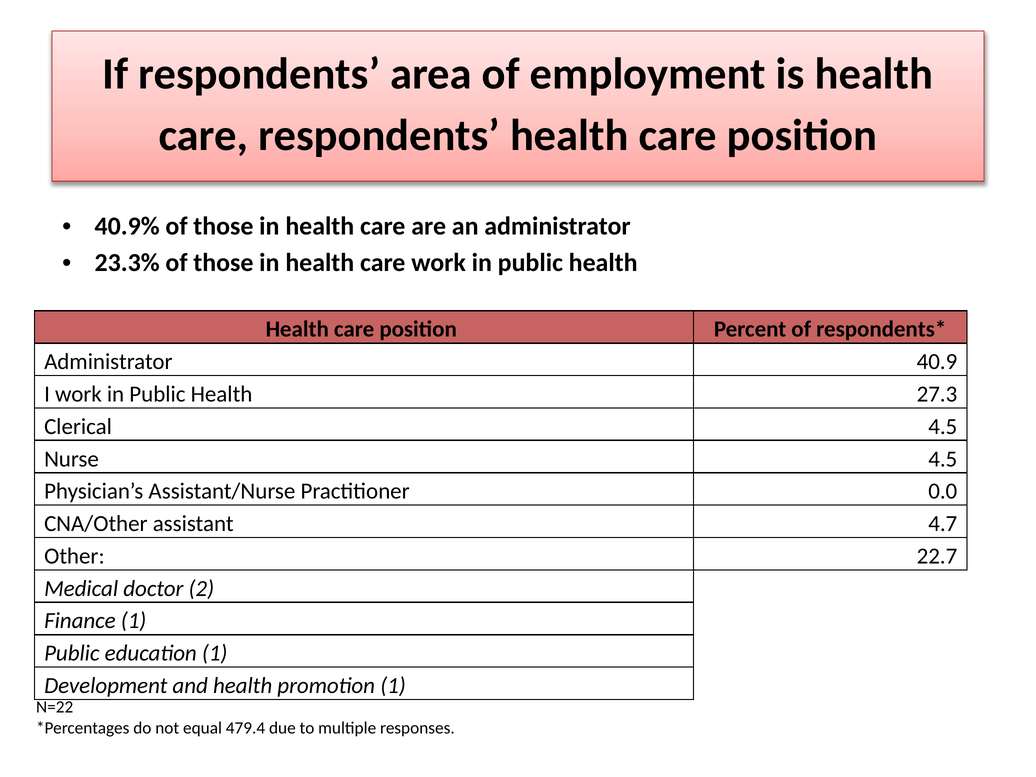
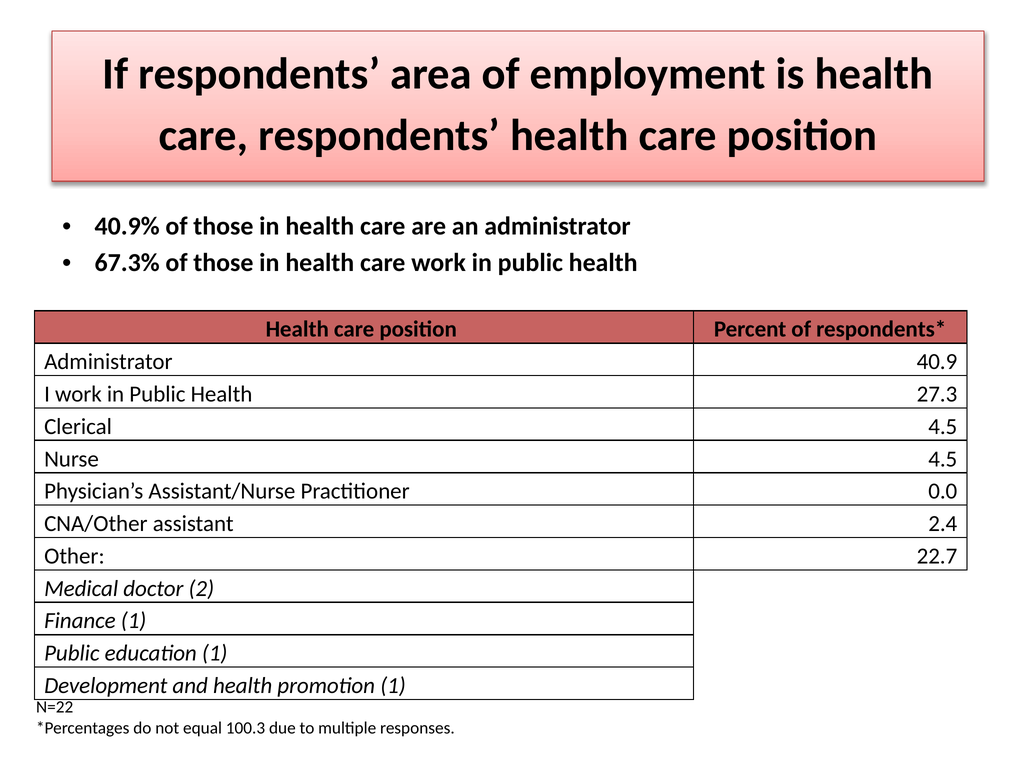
23.3%: 23.3% -> 67.3%
4.7: 4.7 -> 2.4
479.4: 479.4 -> 100.3
